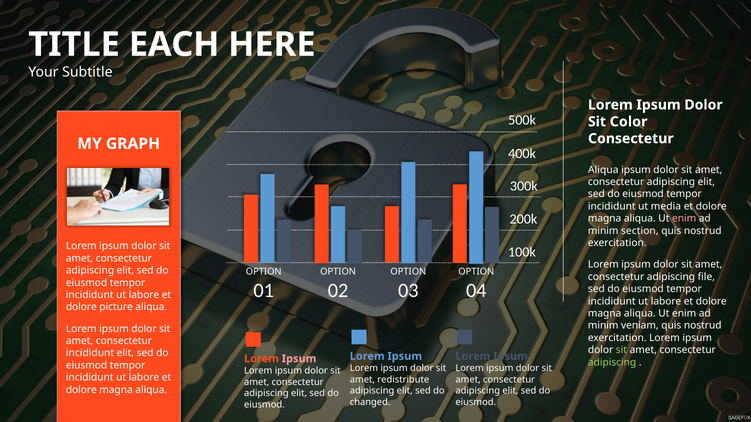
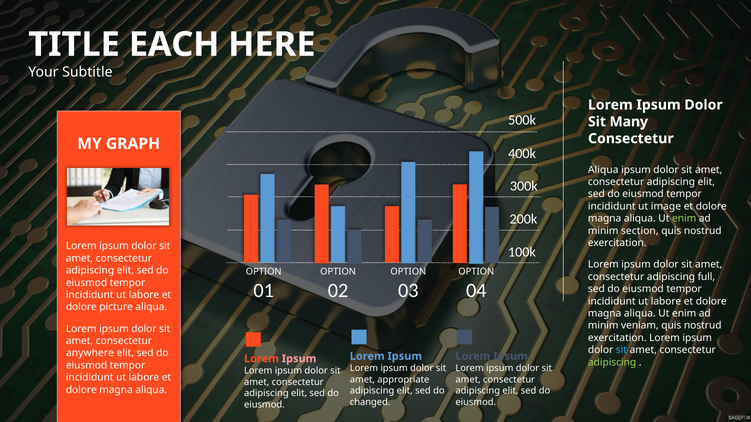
Color: Color -> Many
media: media -> image
enim at (684, 219) colour: pink -> light green
file: file -> full
sit at (621, 350) colour: light green -> light blue
incididunt at (90, 353): incididunt -> anywhere
redistribute: redistribute -> appropriate
